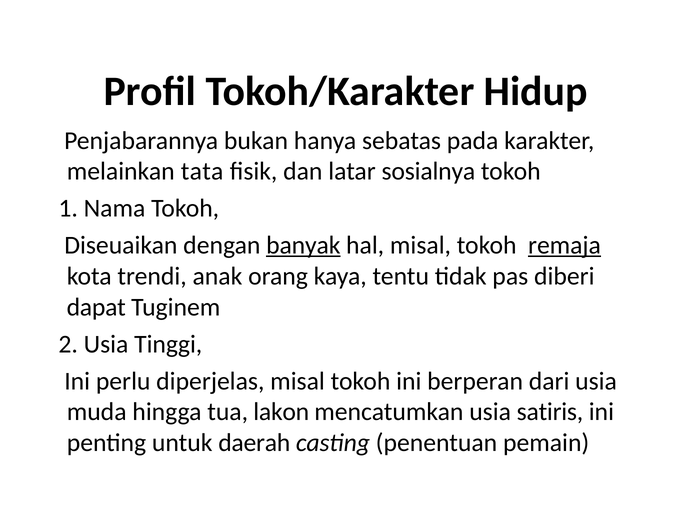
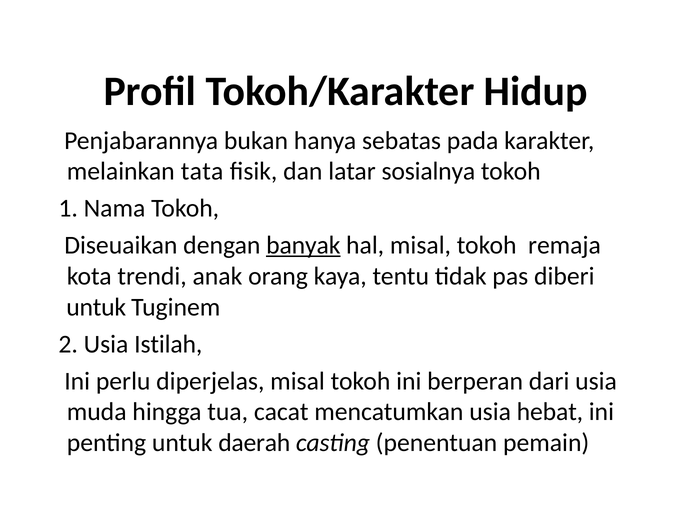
remaja underline: present -> none
dapat at (96, 307): dapat -> untuk
Tinggi: Tinggi -> Istilah
lakon: lakon -> cacat
satiris: satiris -> hebat
